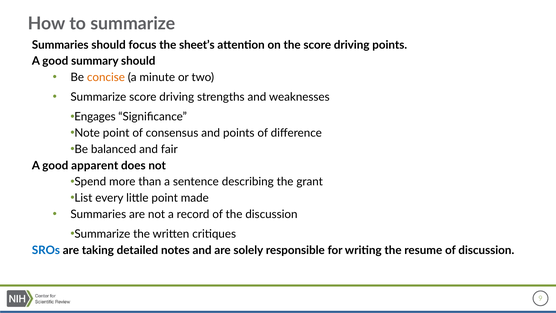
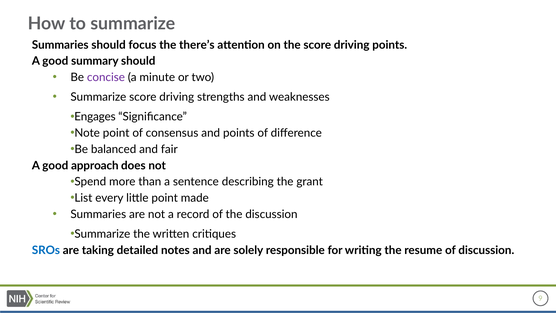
sheet’s: sheet’s -> there’s
concise colour: orange -> purple
apparent: apparent -> approach
